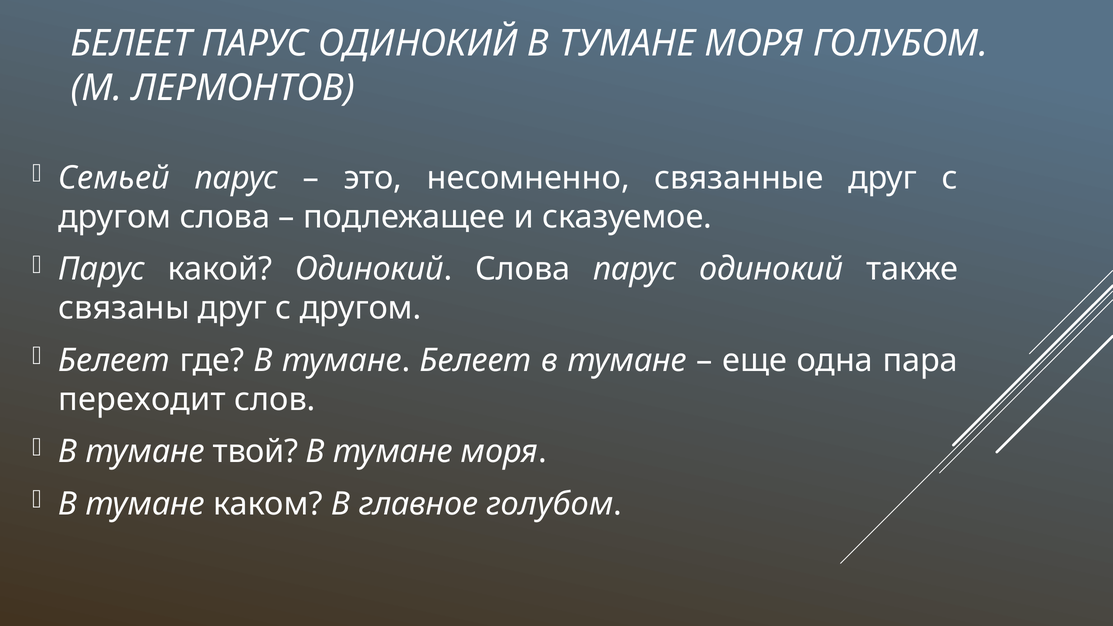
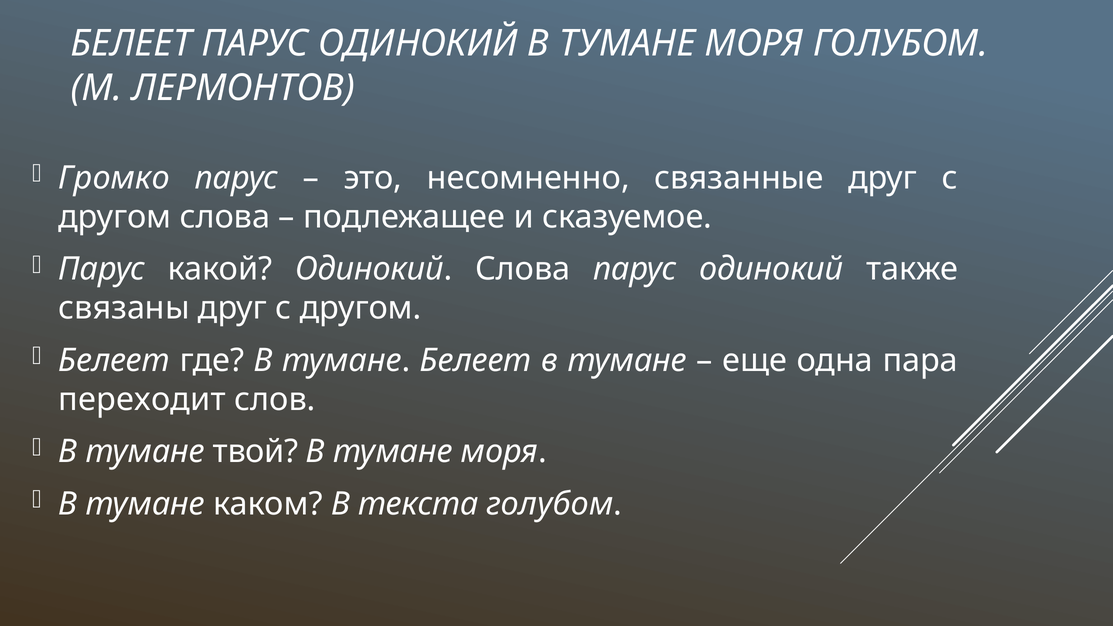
Семьей: Семьей -> Громко
главное: главное -> текста
